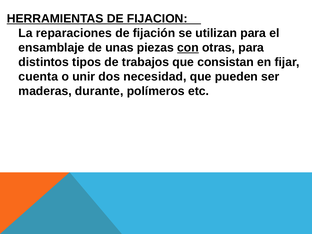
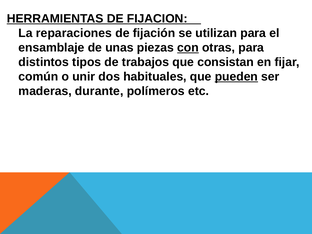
cuenta: cuenta -> común
necesidad: necesidad -> habituales
pueden underline: none -> present
